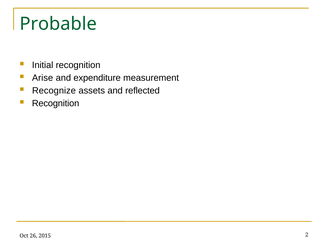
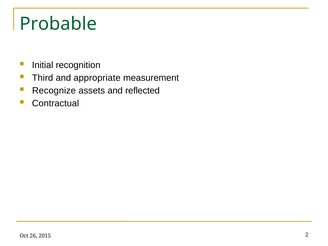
Arise: Arise -> Third
expenditure: expenditure -> appropriate
Recognition at (56, 103): Recognition -> Contractual
